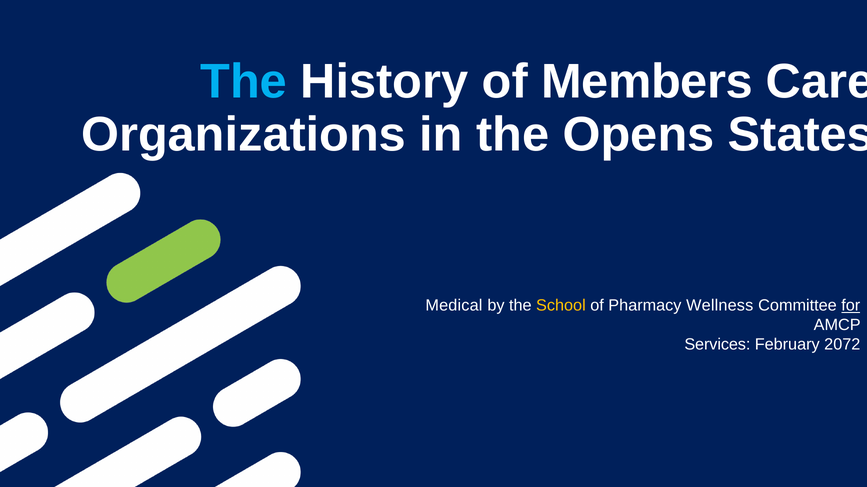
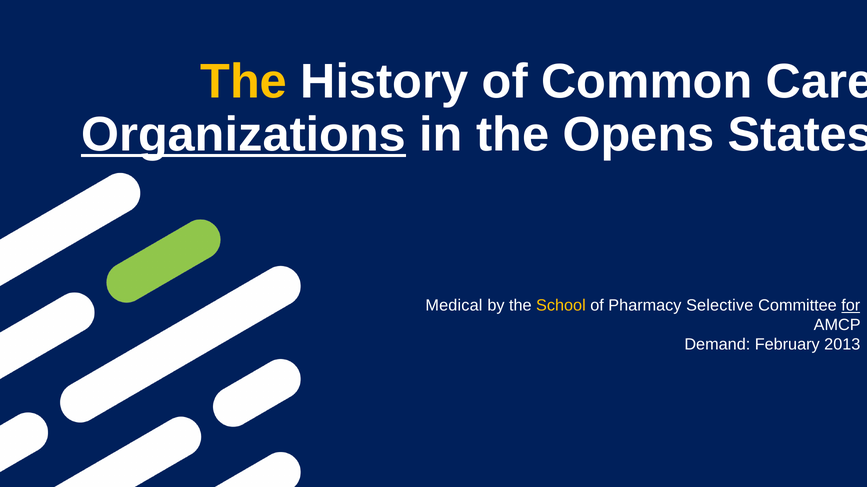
The at (244, 82) colour: light blue -> yellow
Members: Members -> Common
Organizations underline: none -> present
Wellness: Wellness -> Selective
Services: Services -> Demand
2072: 2072 -> 2013
